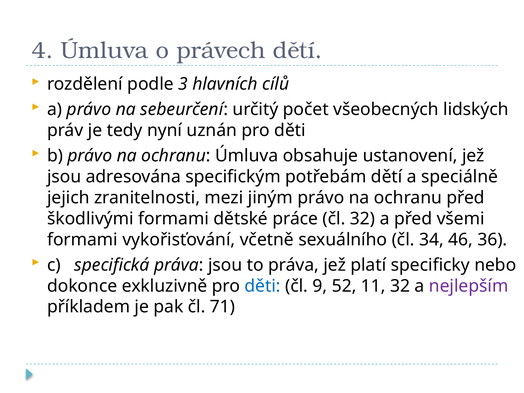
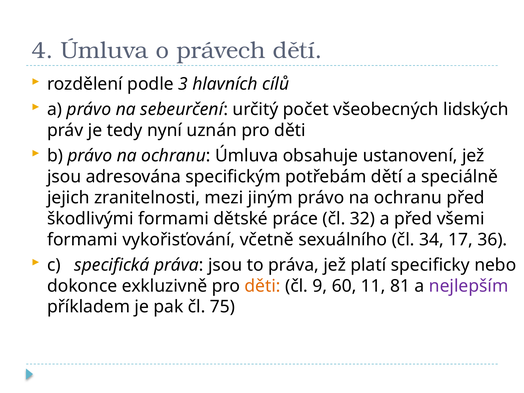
46: 46 -> 17
děti at (263, 286) colour: blue -> orange
52: 52 -> 60
11 32: 32 -> 81
71: 71 -> 75
